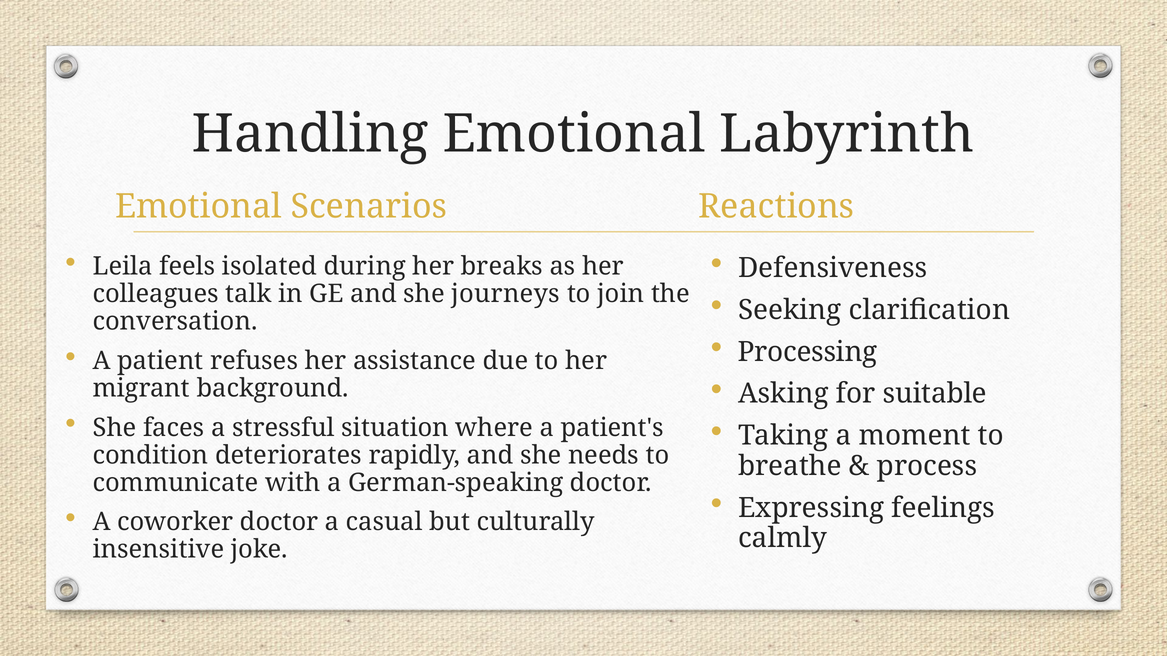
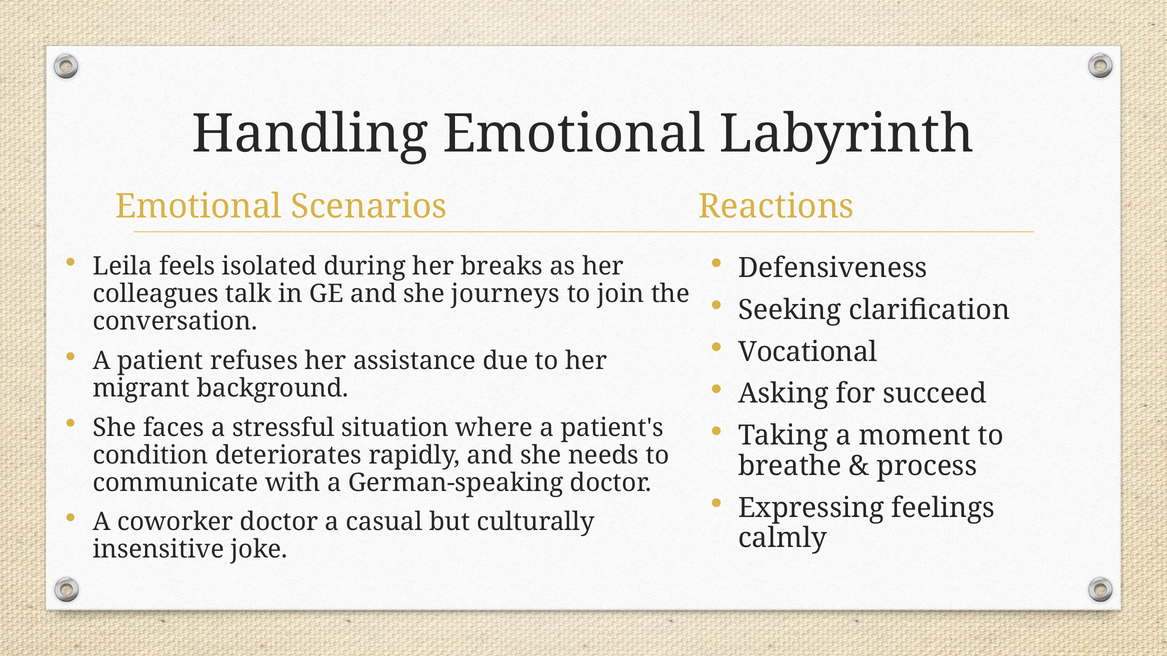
Processing: Processing -> Vocational
suitable: suitable -> succeed
